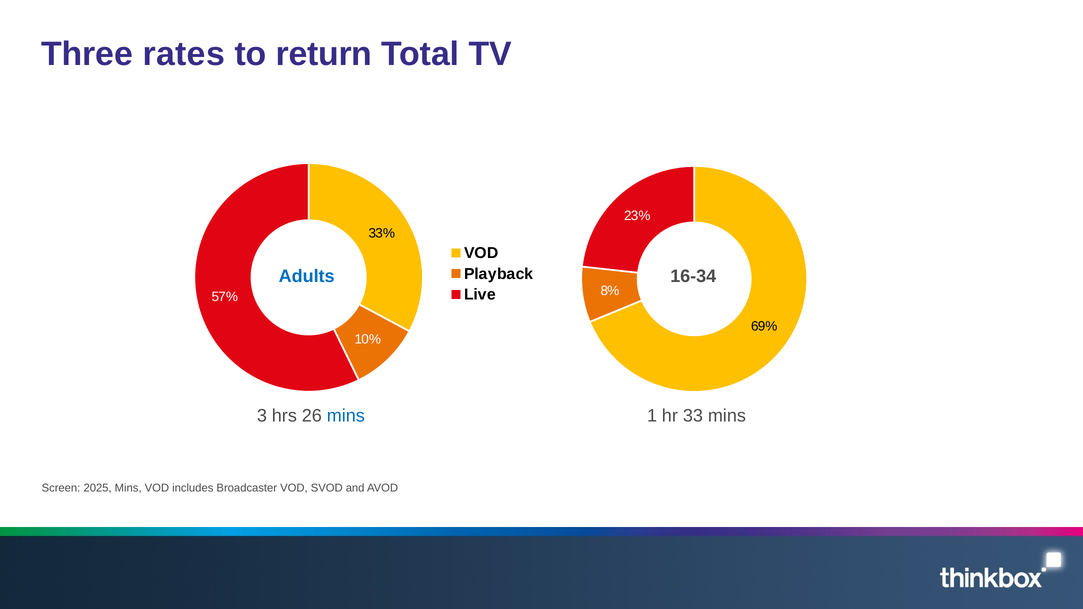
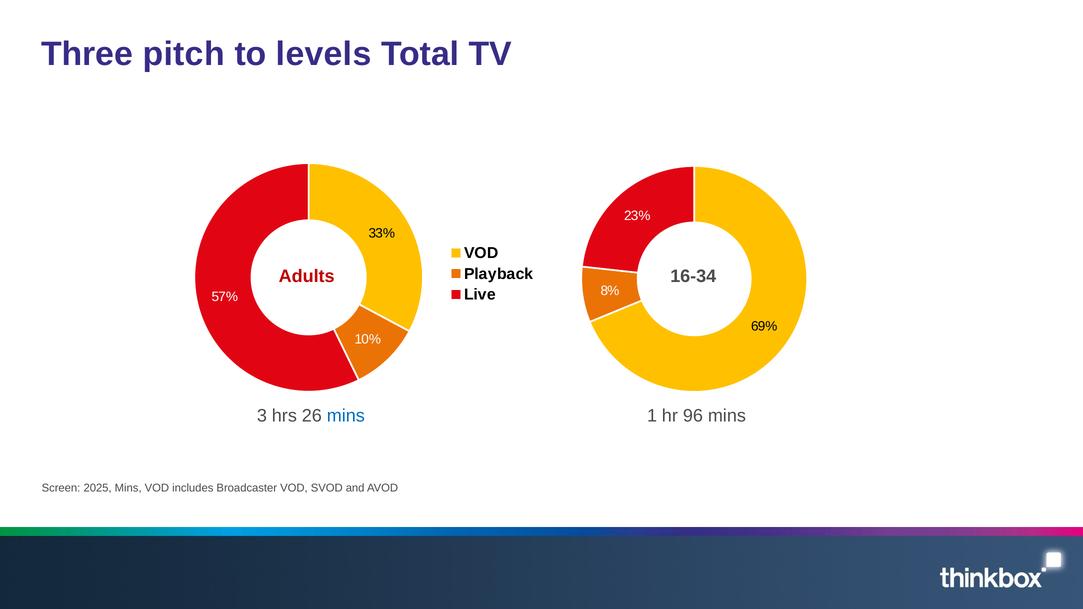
rates: rates -> pitch
return: return -> levels
Adults colour: blue -> red
33: 33 -> 96
